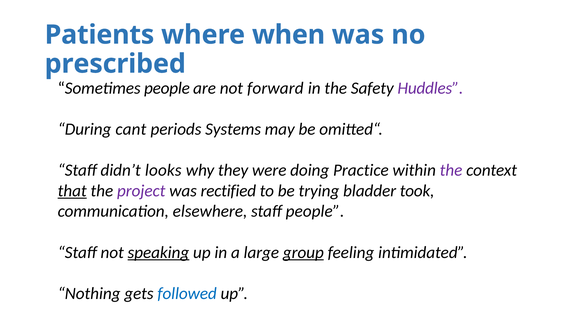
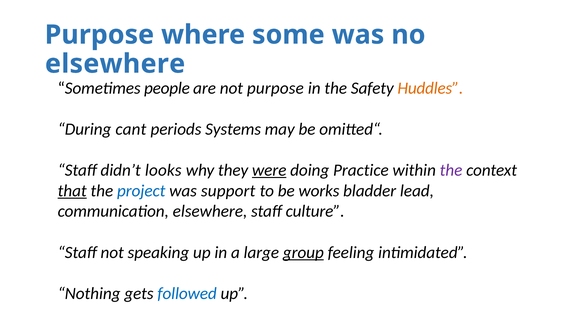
Patients at (99, 35): Patients -> Purpose
when: when -> some
prescribed at (115, 64): prescribed -> elsewhere
not forward: forward -> purpose
Huddles colour: purple -> orange
were underline: none -> present
project colour: purple -> blue
rectified: rectified -> support
trying: trying -> works
took: took -> lead
staff people: people -> culture
speaking underline: present -> none
